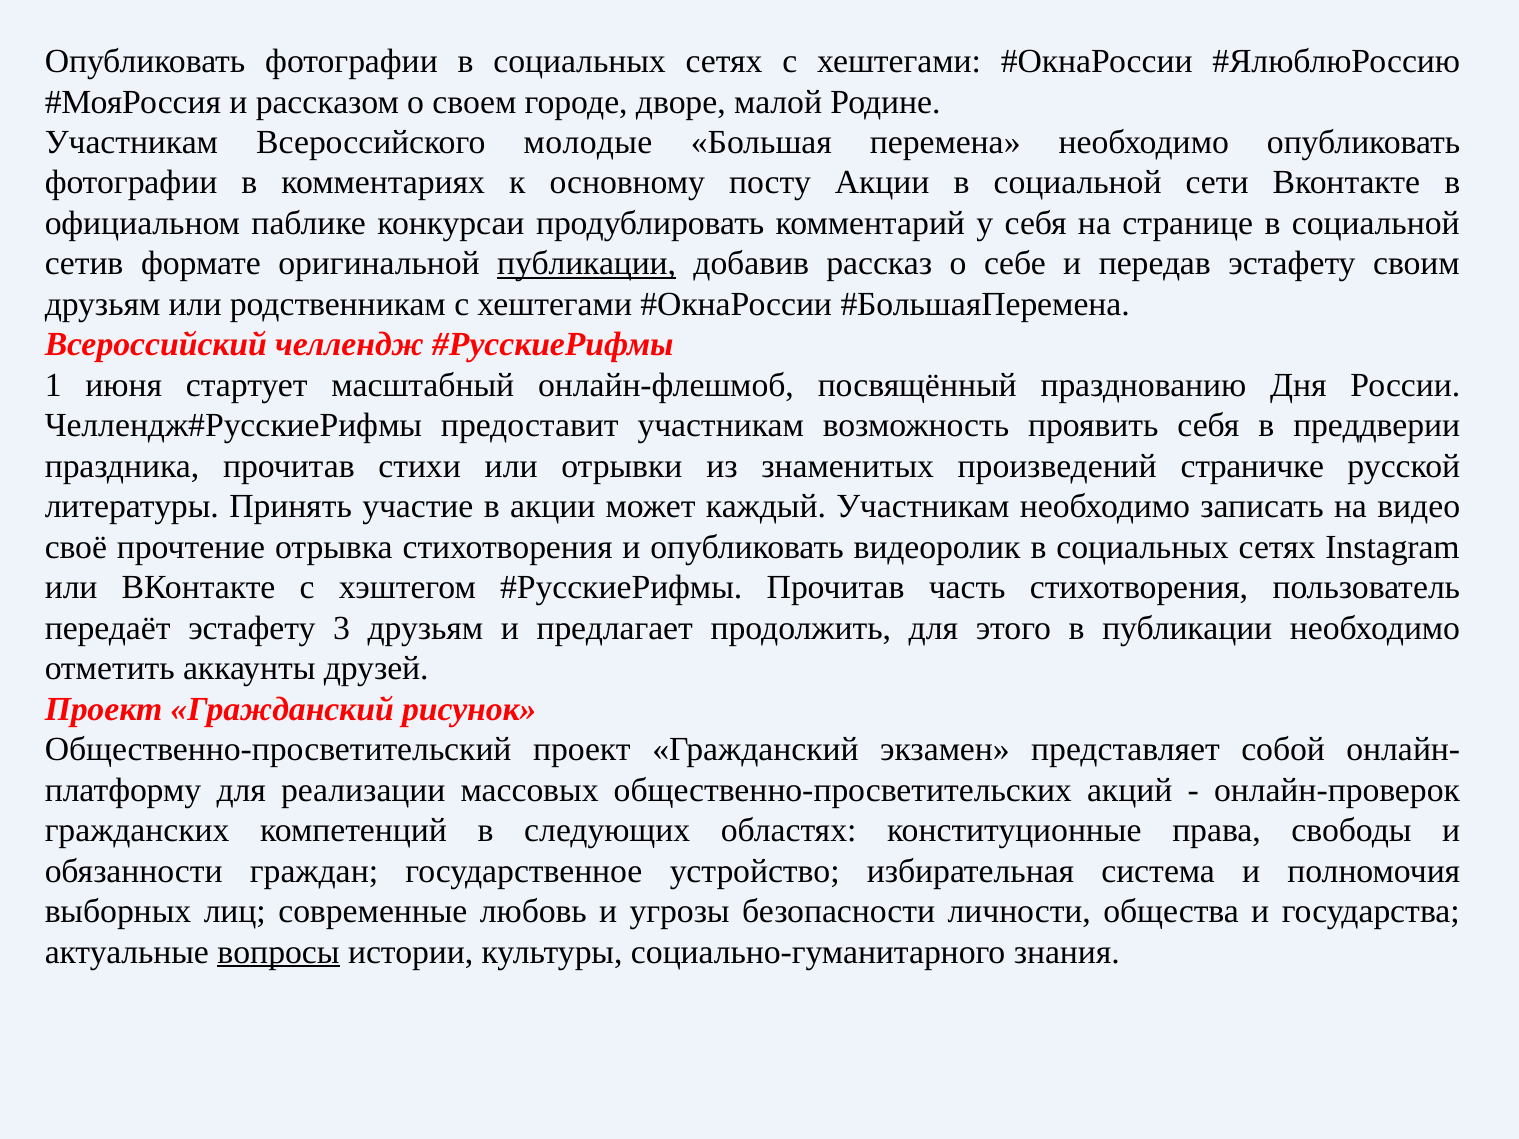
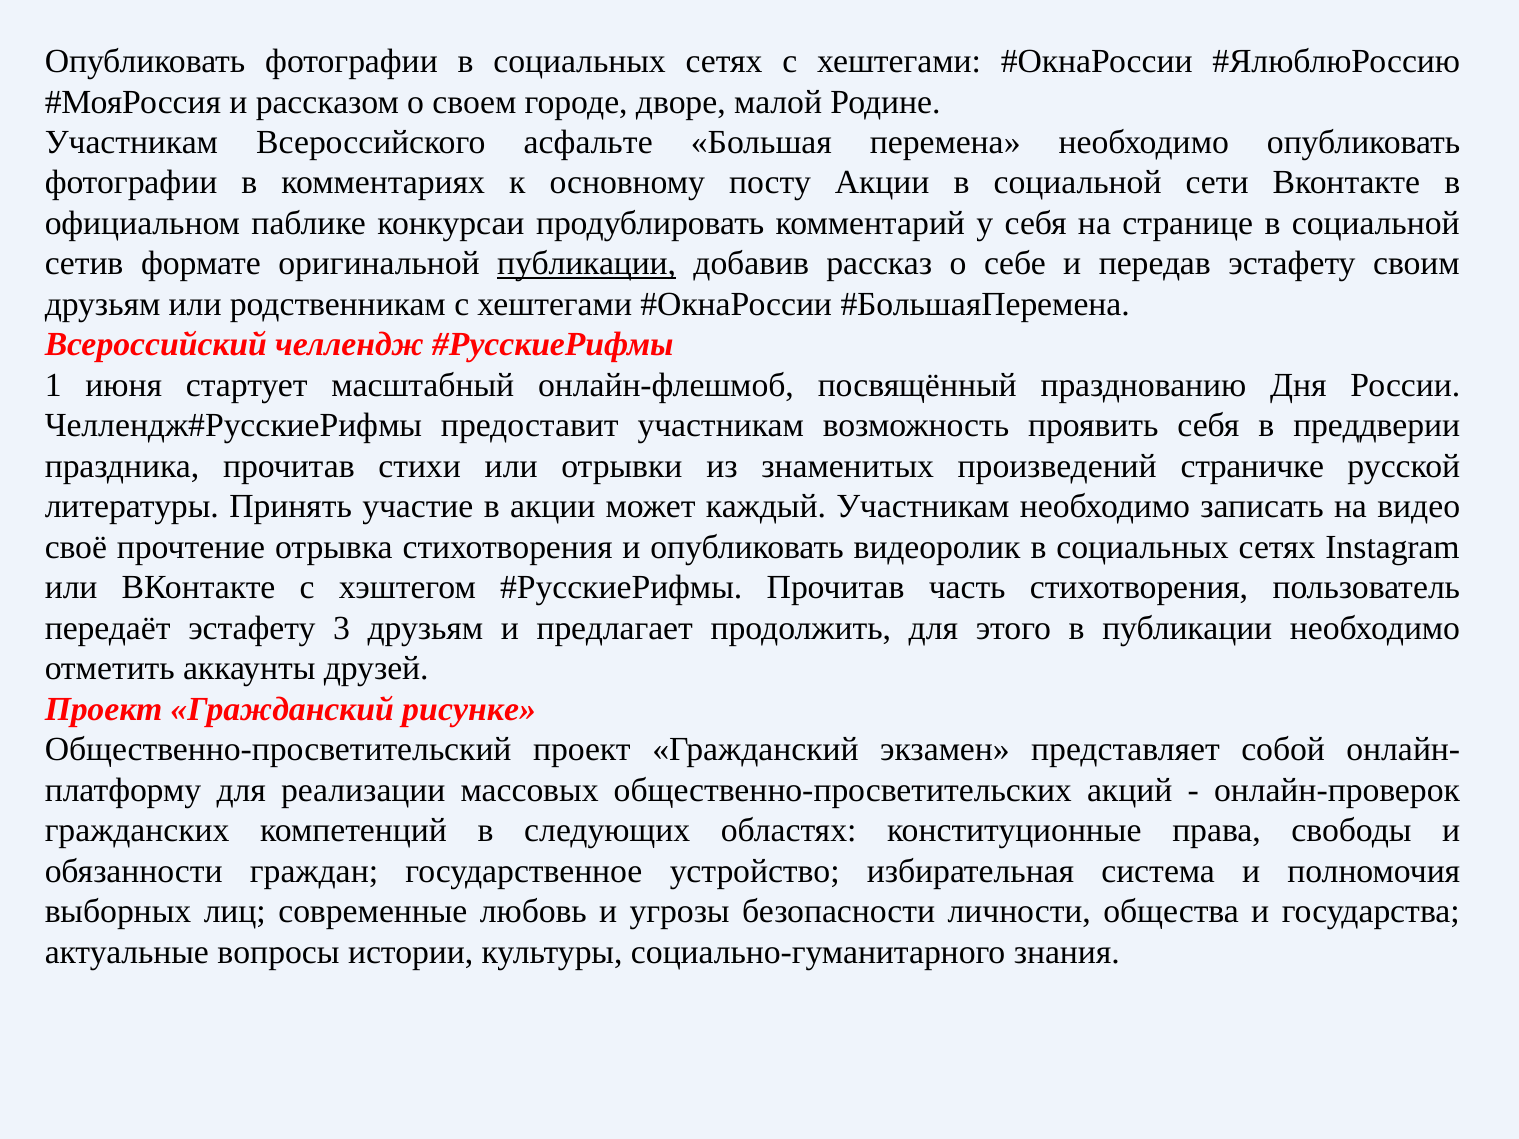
молодые: молодые -> асфальте
рисунок: рисунок -> рисунке
вопросы underline: present -> none
